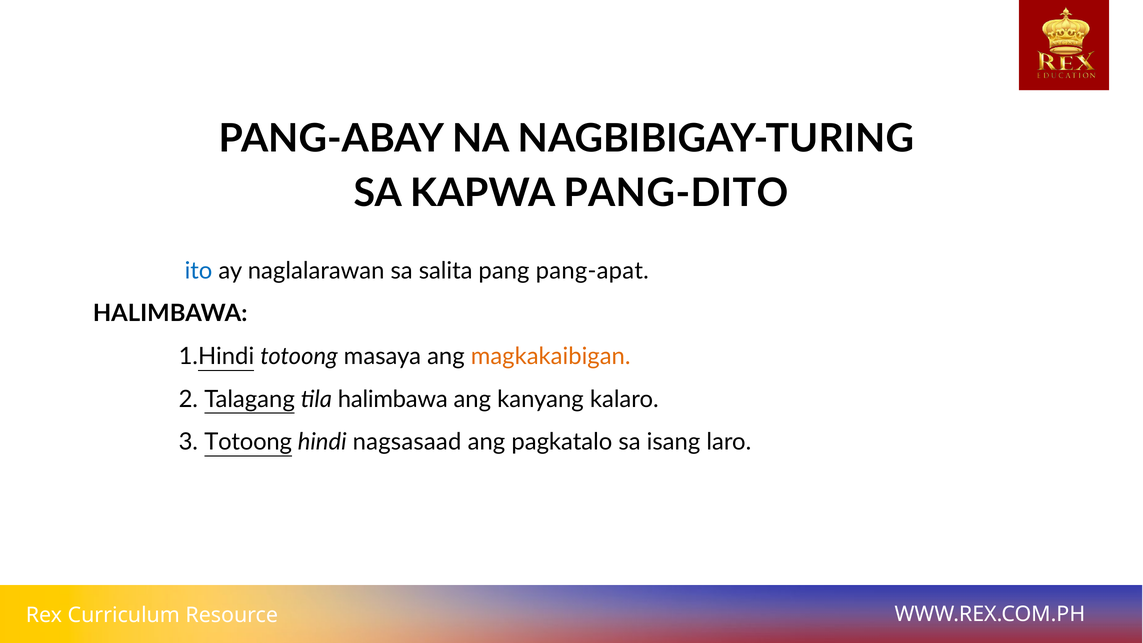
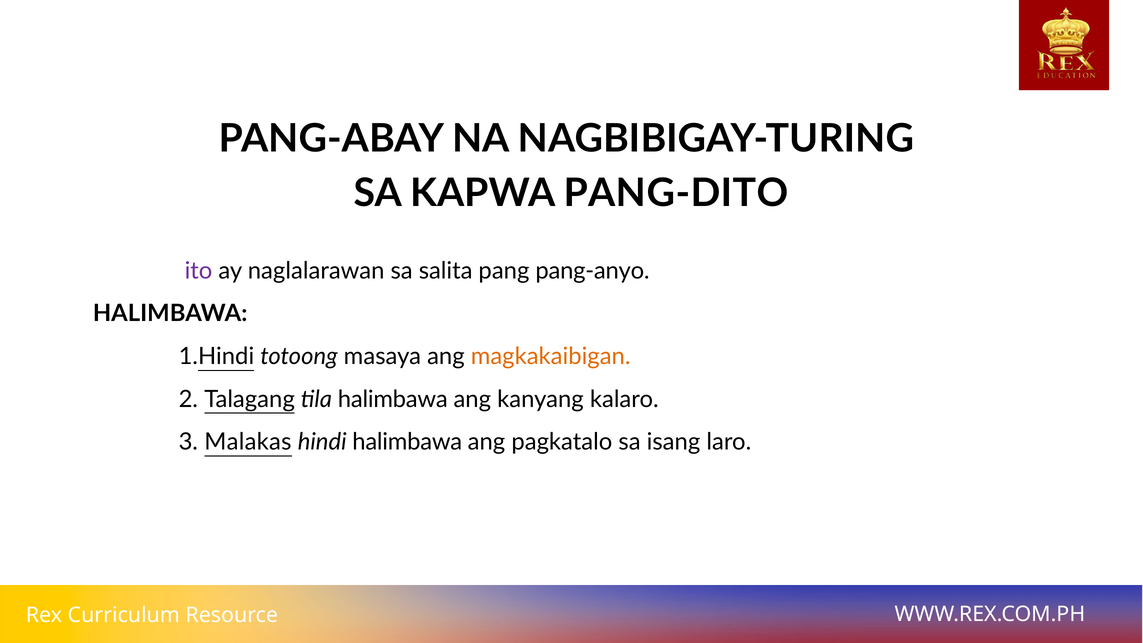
ito colour: blue -> purple
pang-apat: pang-apat -> pang-anyo
3 Totoong: Totoong -> Malakas
hindi nagsasaad: nagsasaad -> halimbawa
